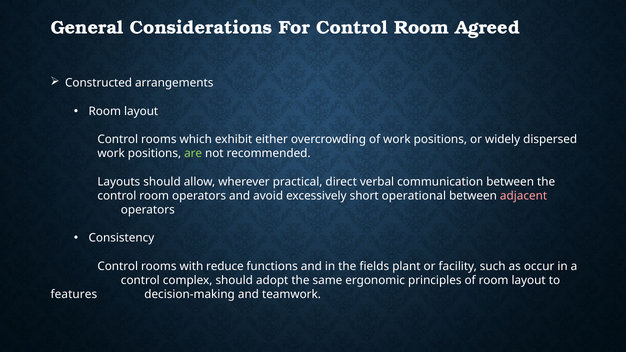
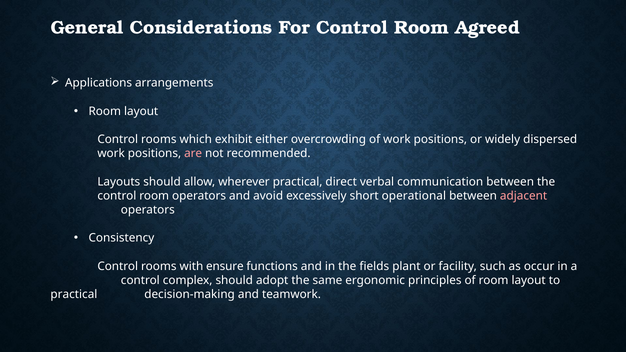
Constructed: Constructed -> Applications
are colour: light green -> pink
reduce: reduce -> ensure
features at (74, 294): features -> practical
